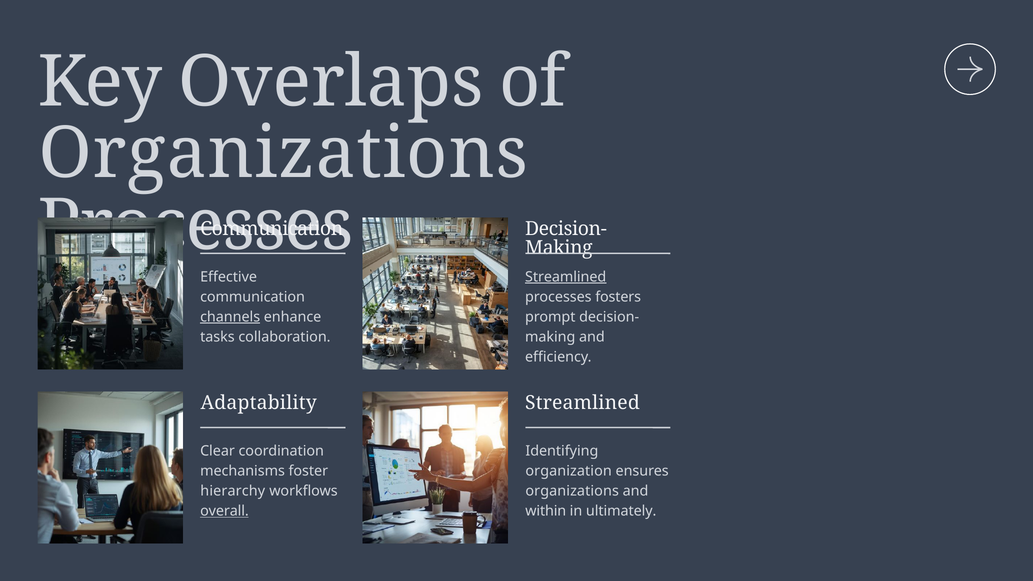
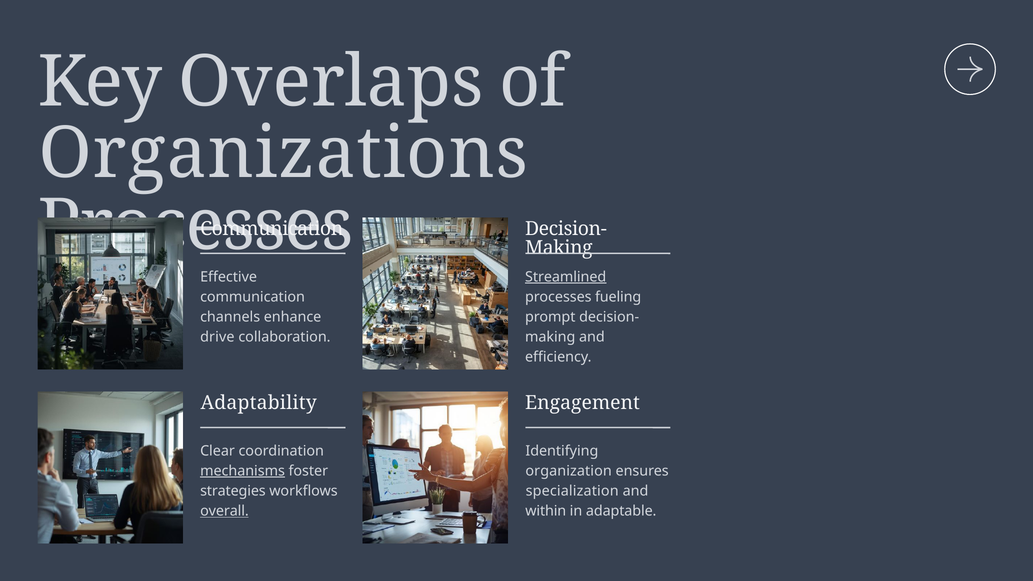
fosters: fosters -> fueling
channels underline: present -> none
tasks: tasks -> drive
Streamlined at (582, 403): Streamlined -> Engagement
mechanisms underline: none -> present
hierarchy: hierarchy -> strategies
organizations at (572, 491): organizations -> specialization
ultimately: ultimately -> adaptable
